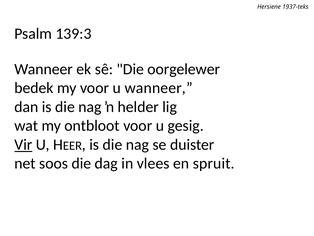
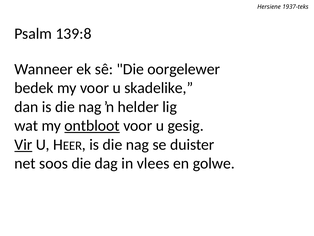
139:3: 139:3 -> 139:8
u wanneer: wanneer -> skadelike
ontbloot underline: none -> present
spruit: spruit -> golwe
